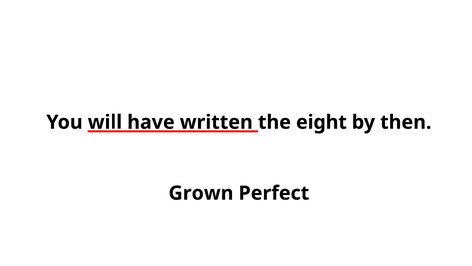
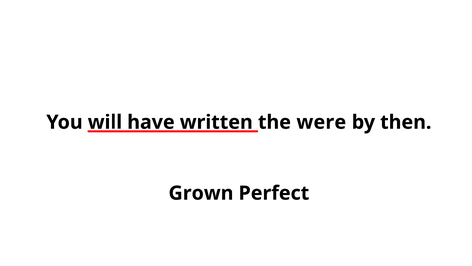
eight: eight -> were
